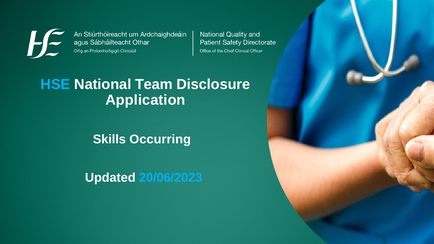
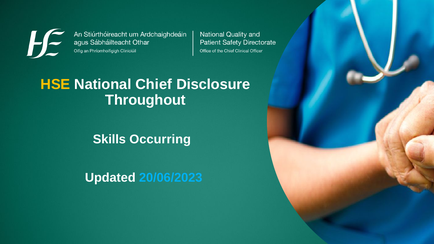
HSE colour: light blue -> yellow
Team: Team -> Chief
Application: Application -> Throughout
